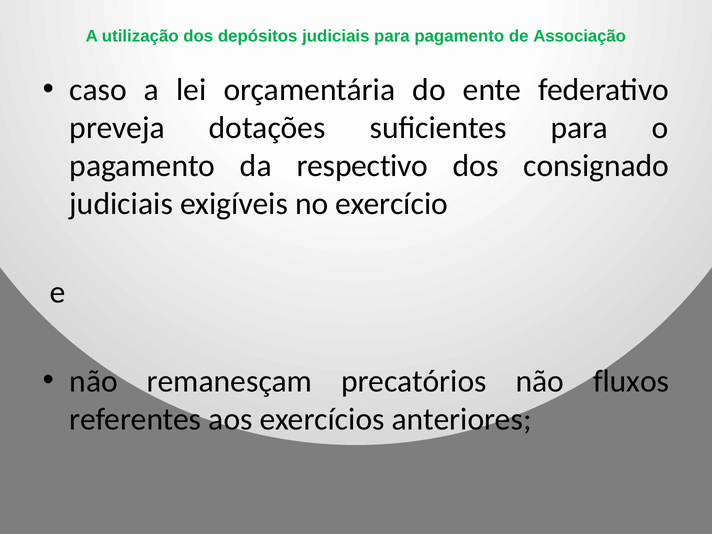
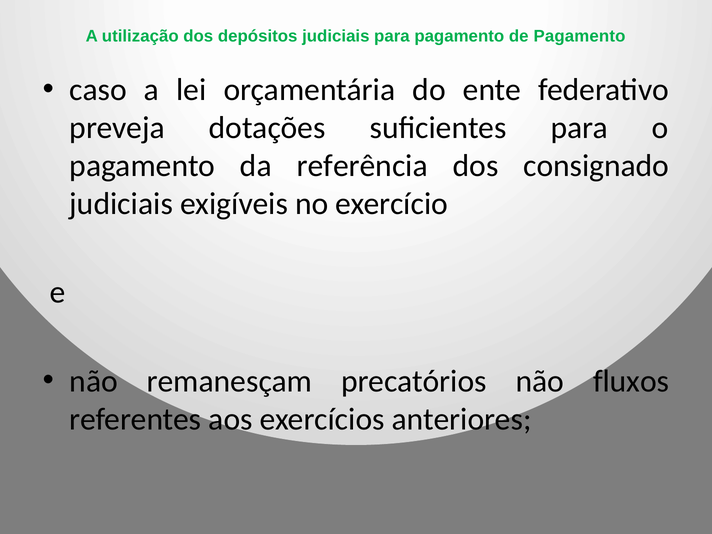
de Associação: Associação -> Pagamento
respectivo: respectivo -> referência
